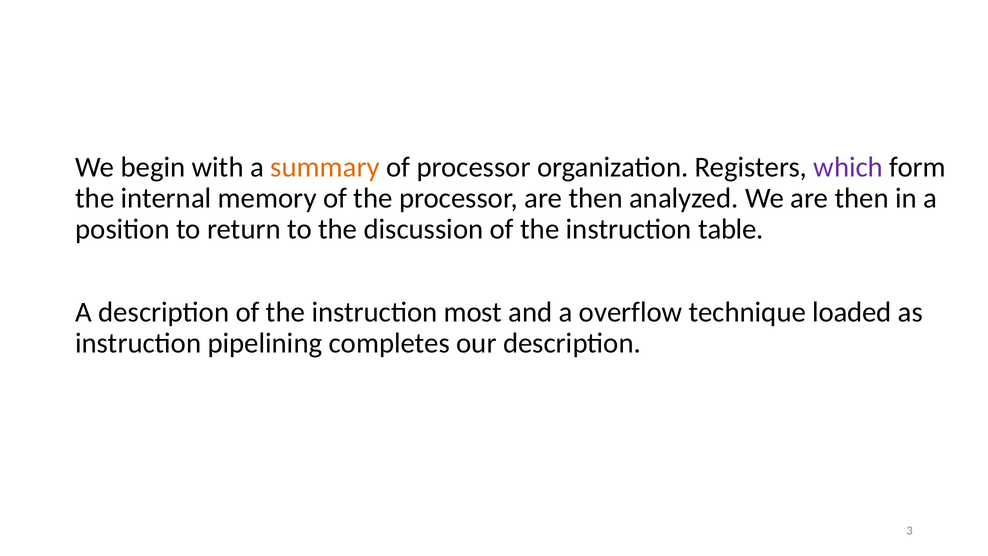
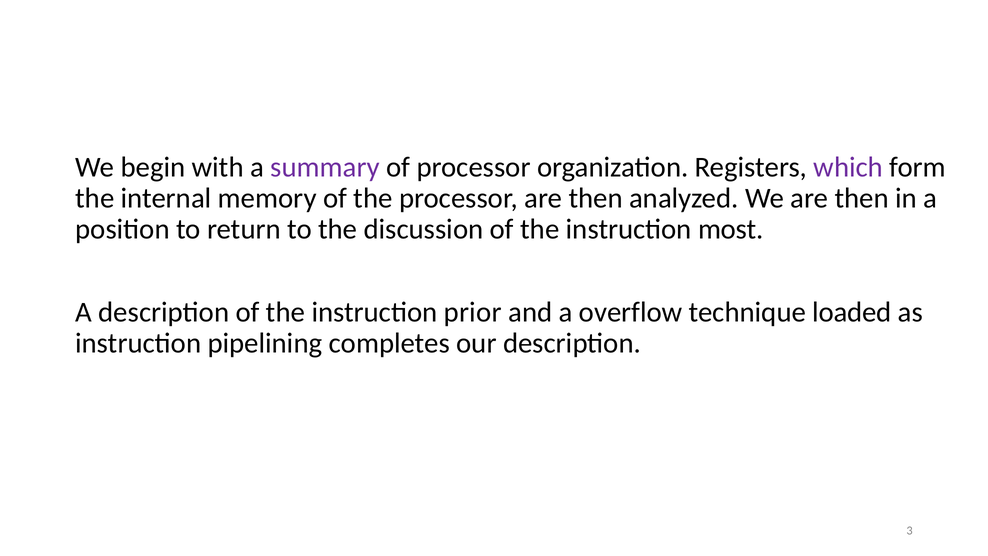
summary colour: orange -> purple
table: table -> most
most: most -> prior
